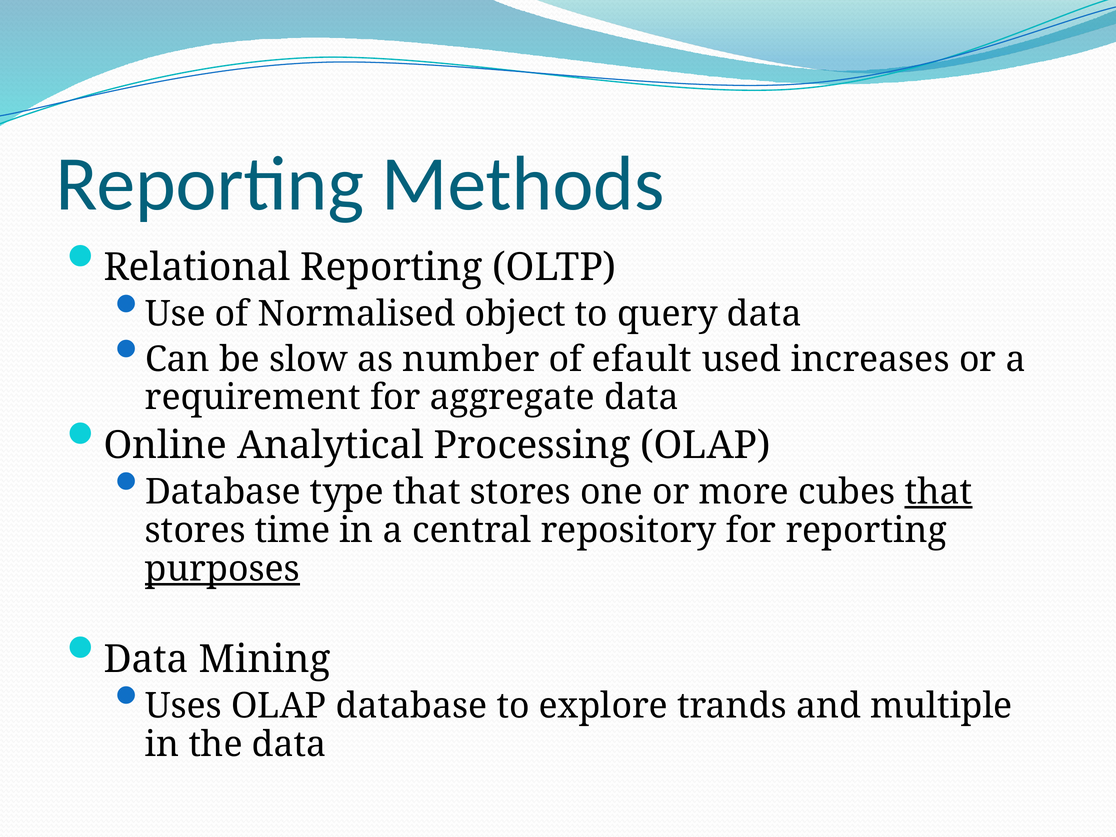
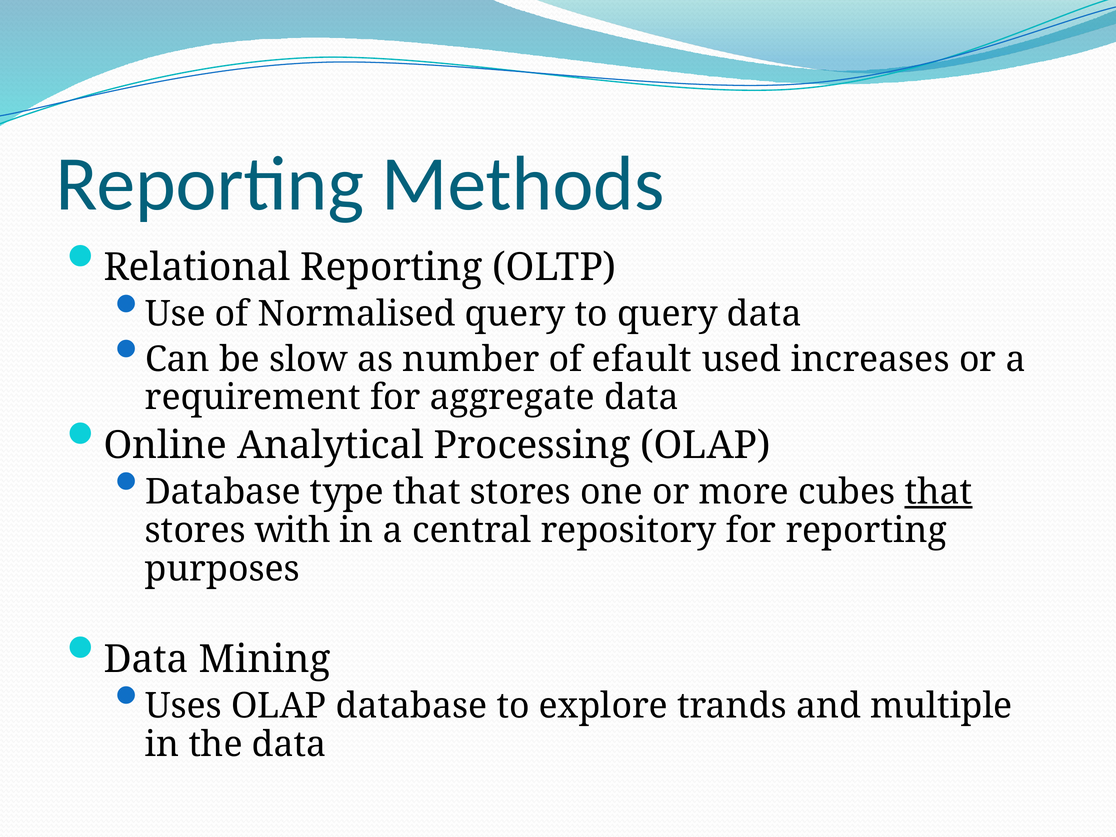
Normalised object: object -> query
time: time -> with
purposes underline: present -> none
